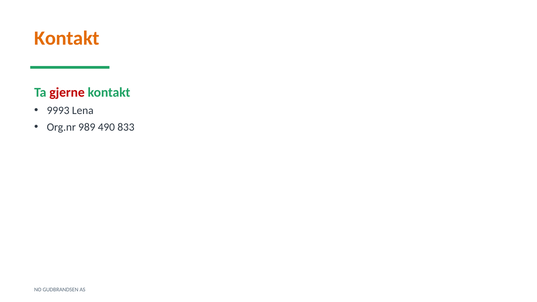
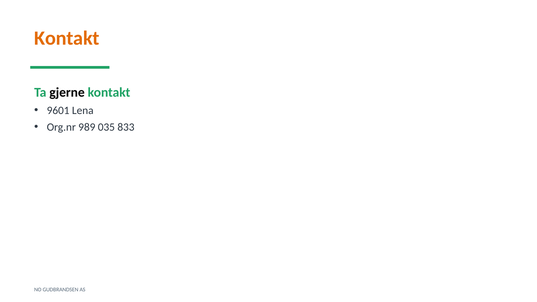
gjerne colour: red -> black
9993: 9993 -> 9601
490: 490 -> 035
